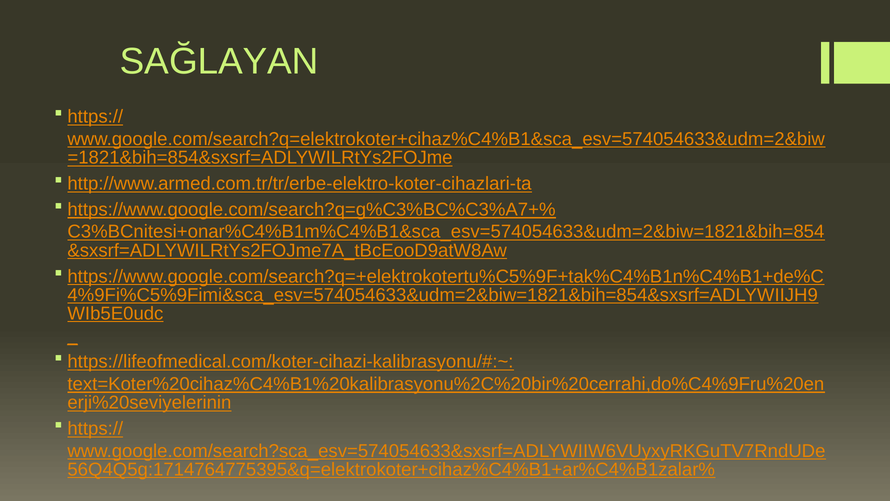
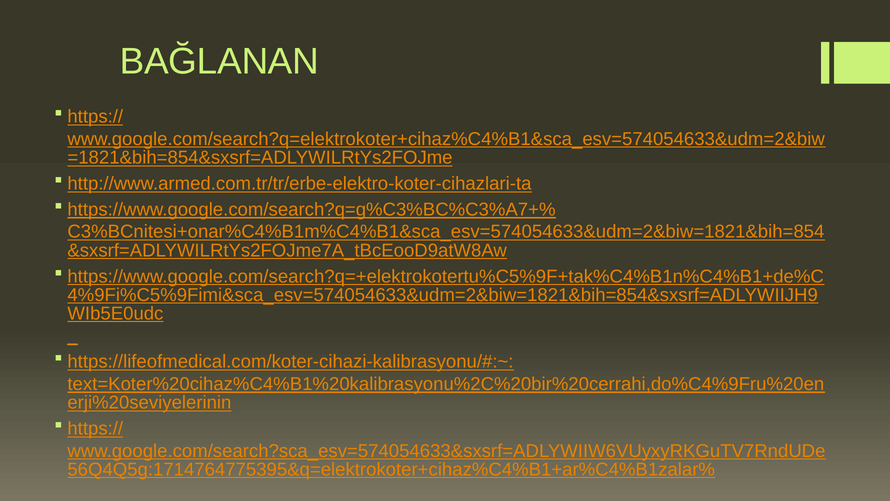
SAĞLAYAN: SAĞLAYAN -> BAĞLANAN
